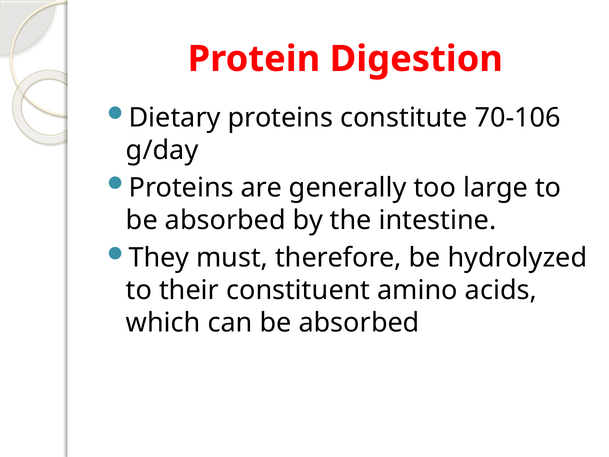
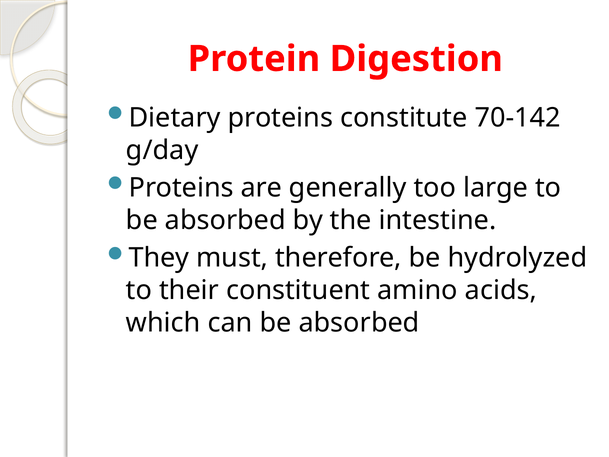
70-106: 70-106 -> 70-142
